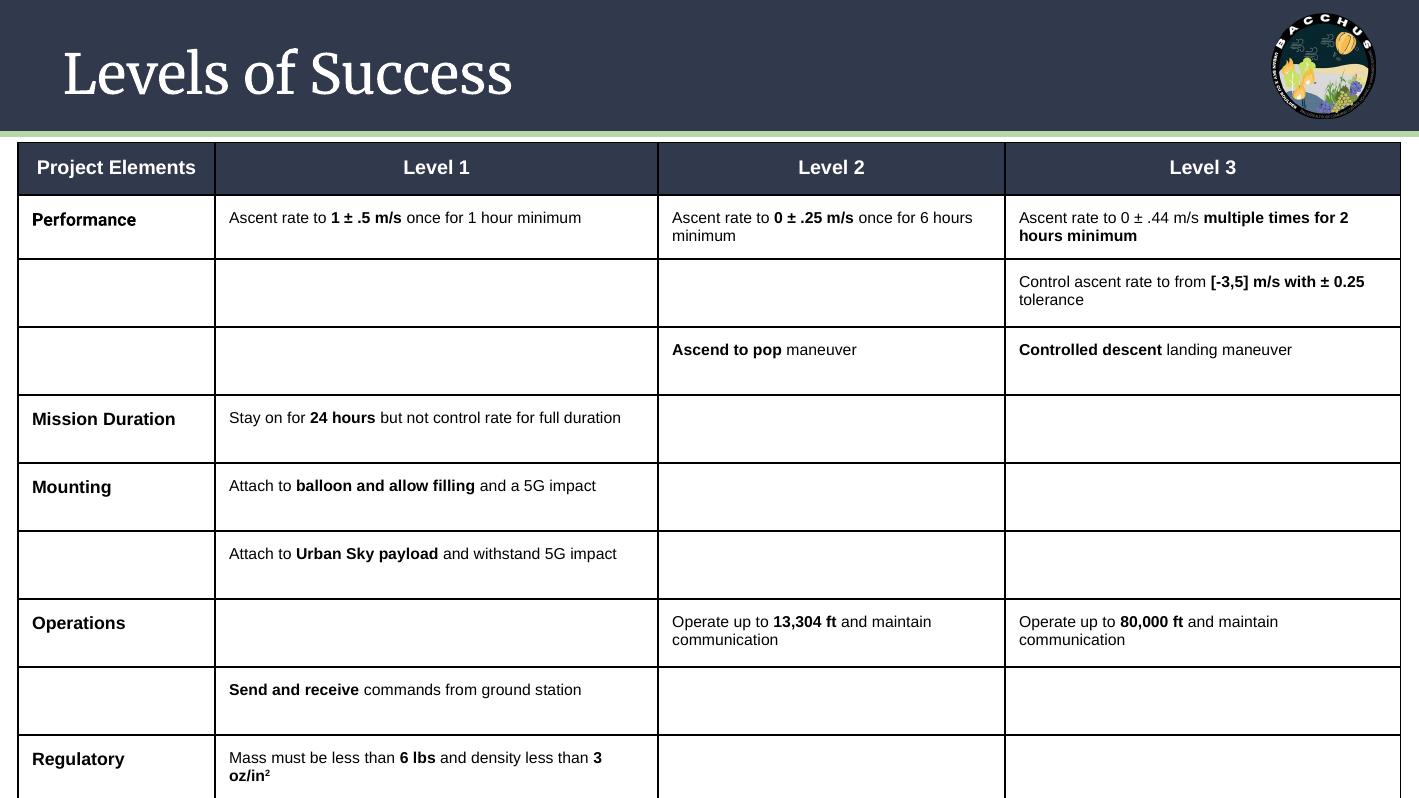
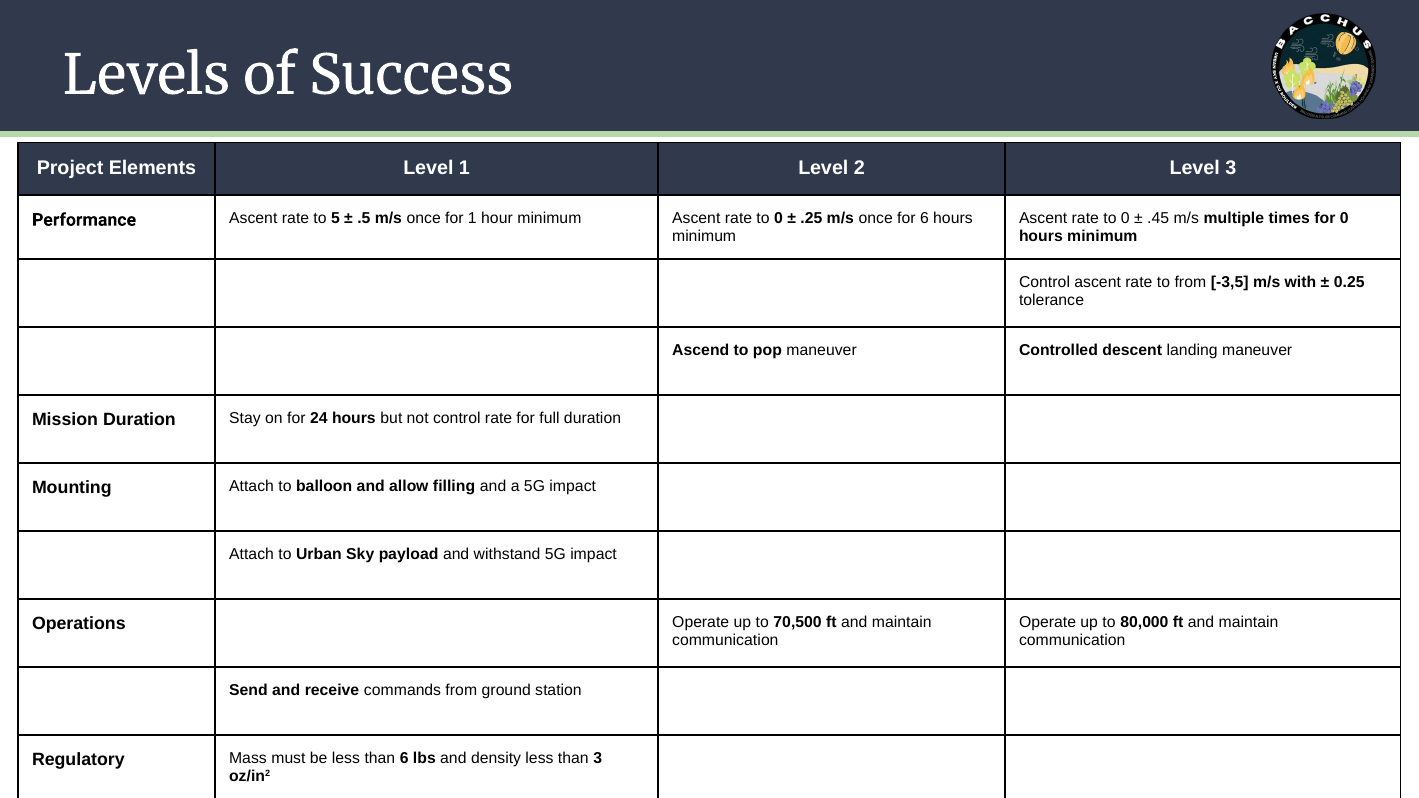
.44: .44 -> .45
for 2: 2 -> 0
to 1: 1 -> 5
13,304: 13,304 -> 70,500
